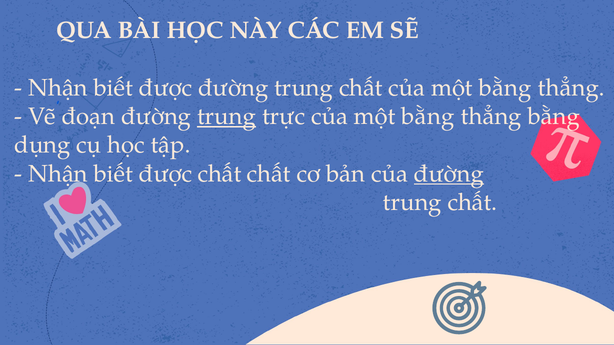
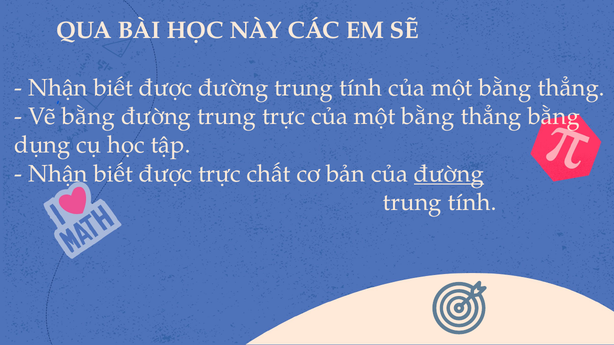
được đường trung chất: chất -> tính
Vẽ đoạn: đoạn -> bằng
trung at (227, 117) underline: present -> none
được chất: chất -> trực
chất at (472, 203): chất -> tính
